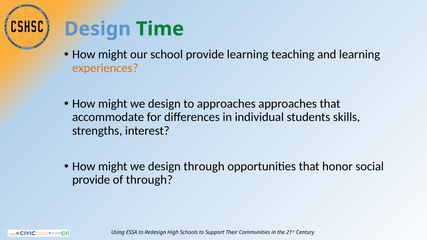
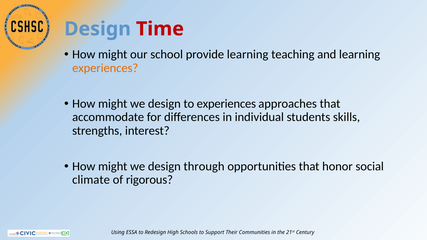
Time colour: green -> red
to approaches: approaches -> experiences
provide at (91, 180): provide -> climate
of through: through -> rigorous
